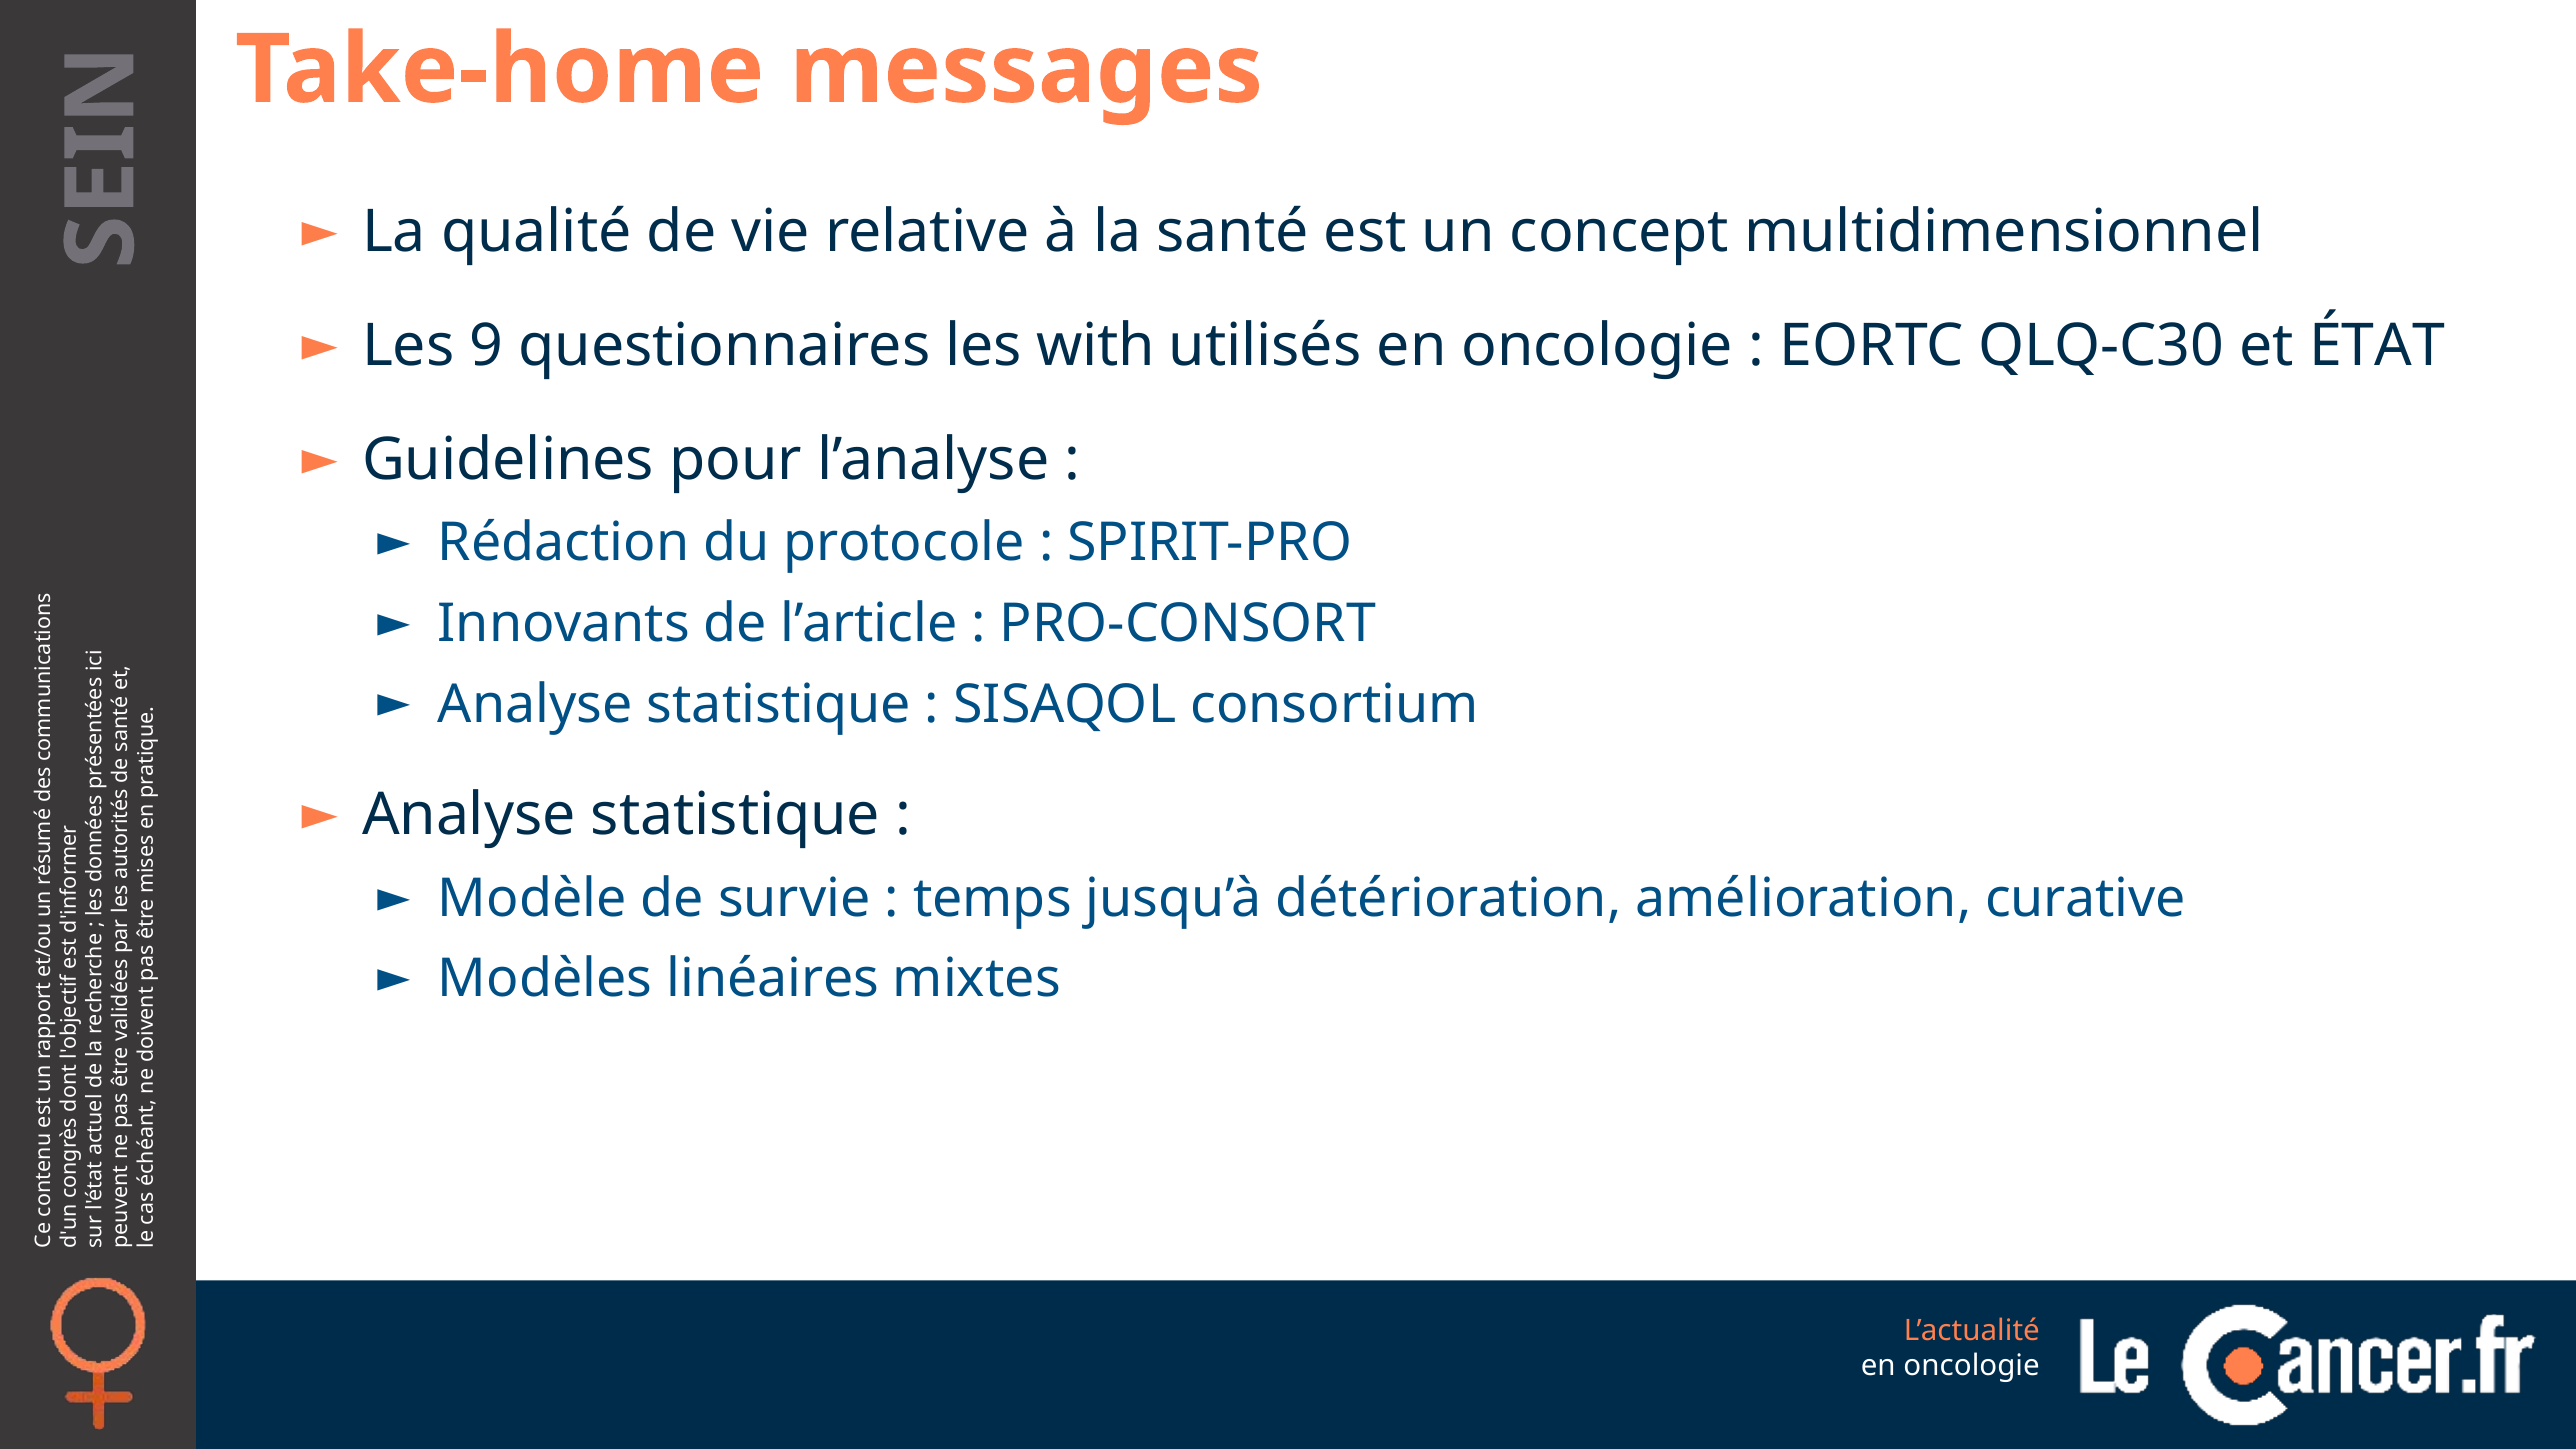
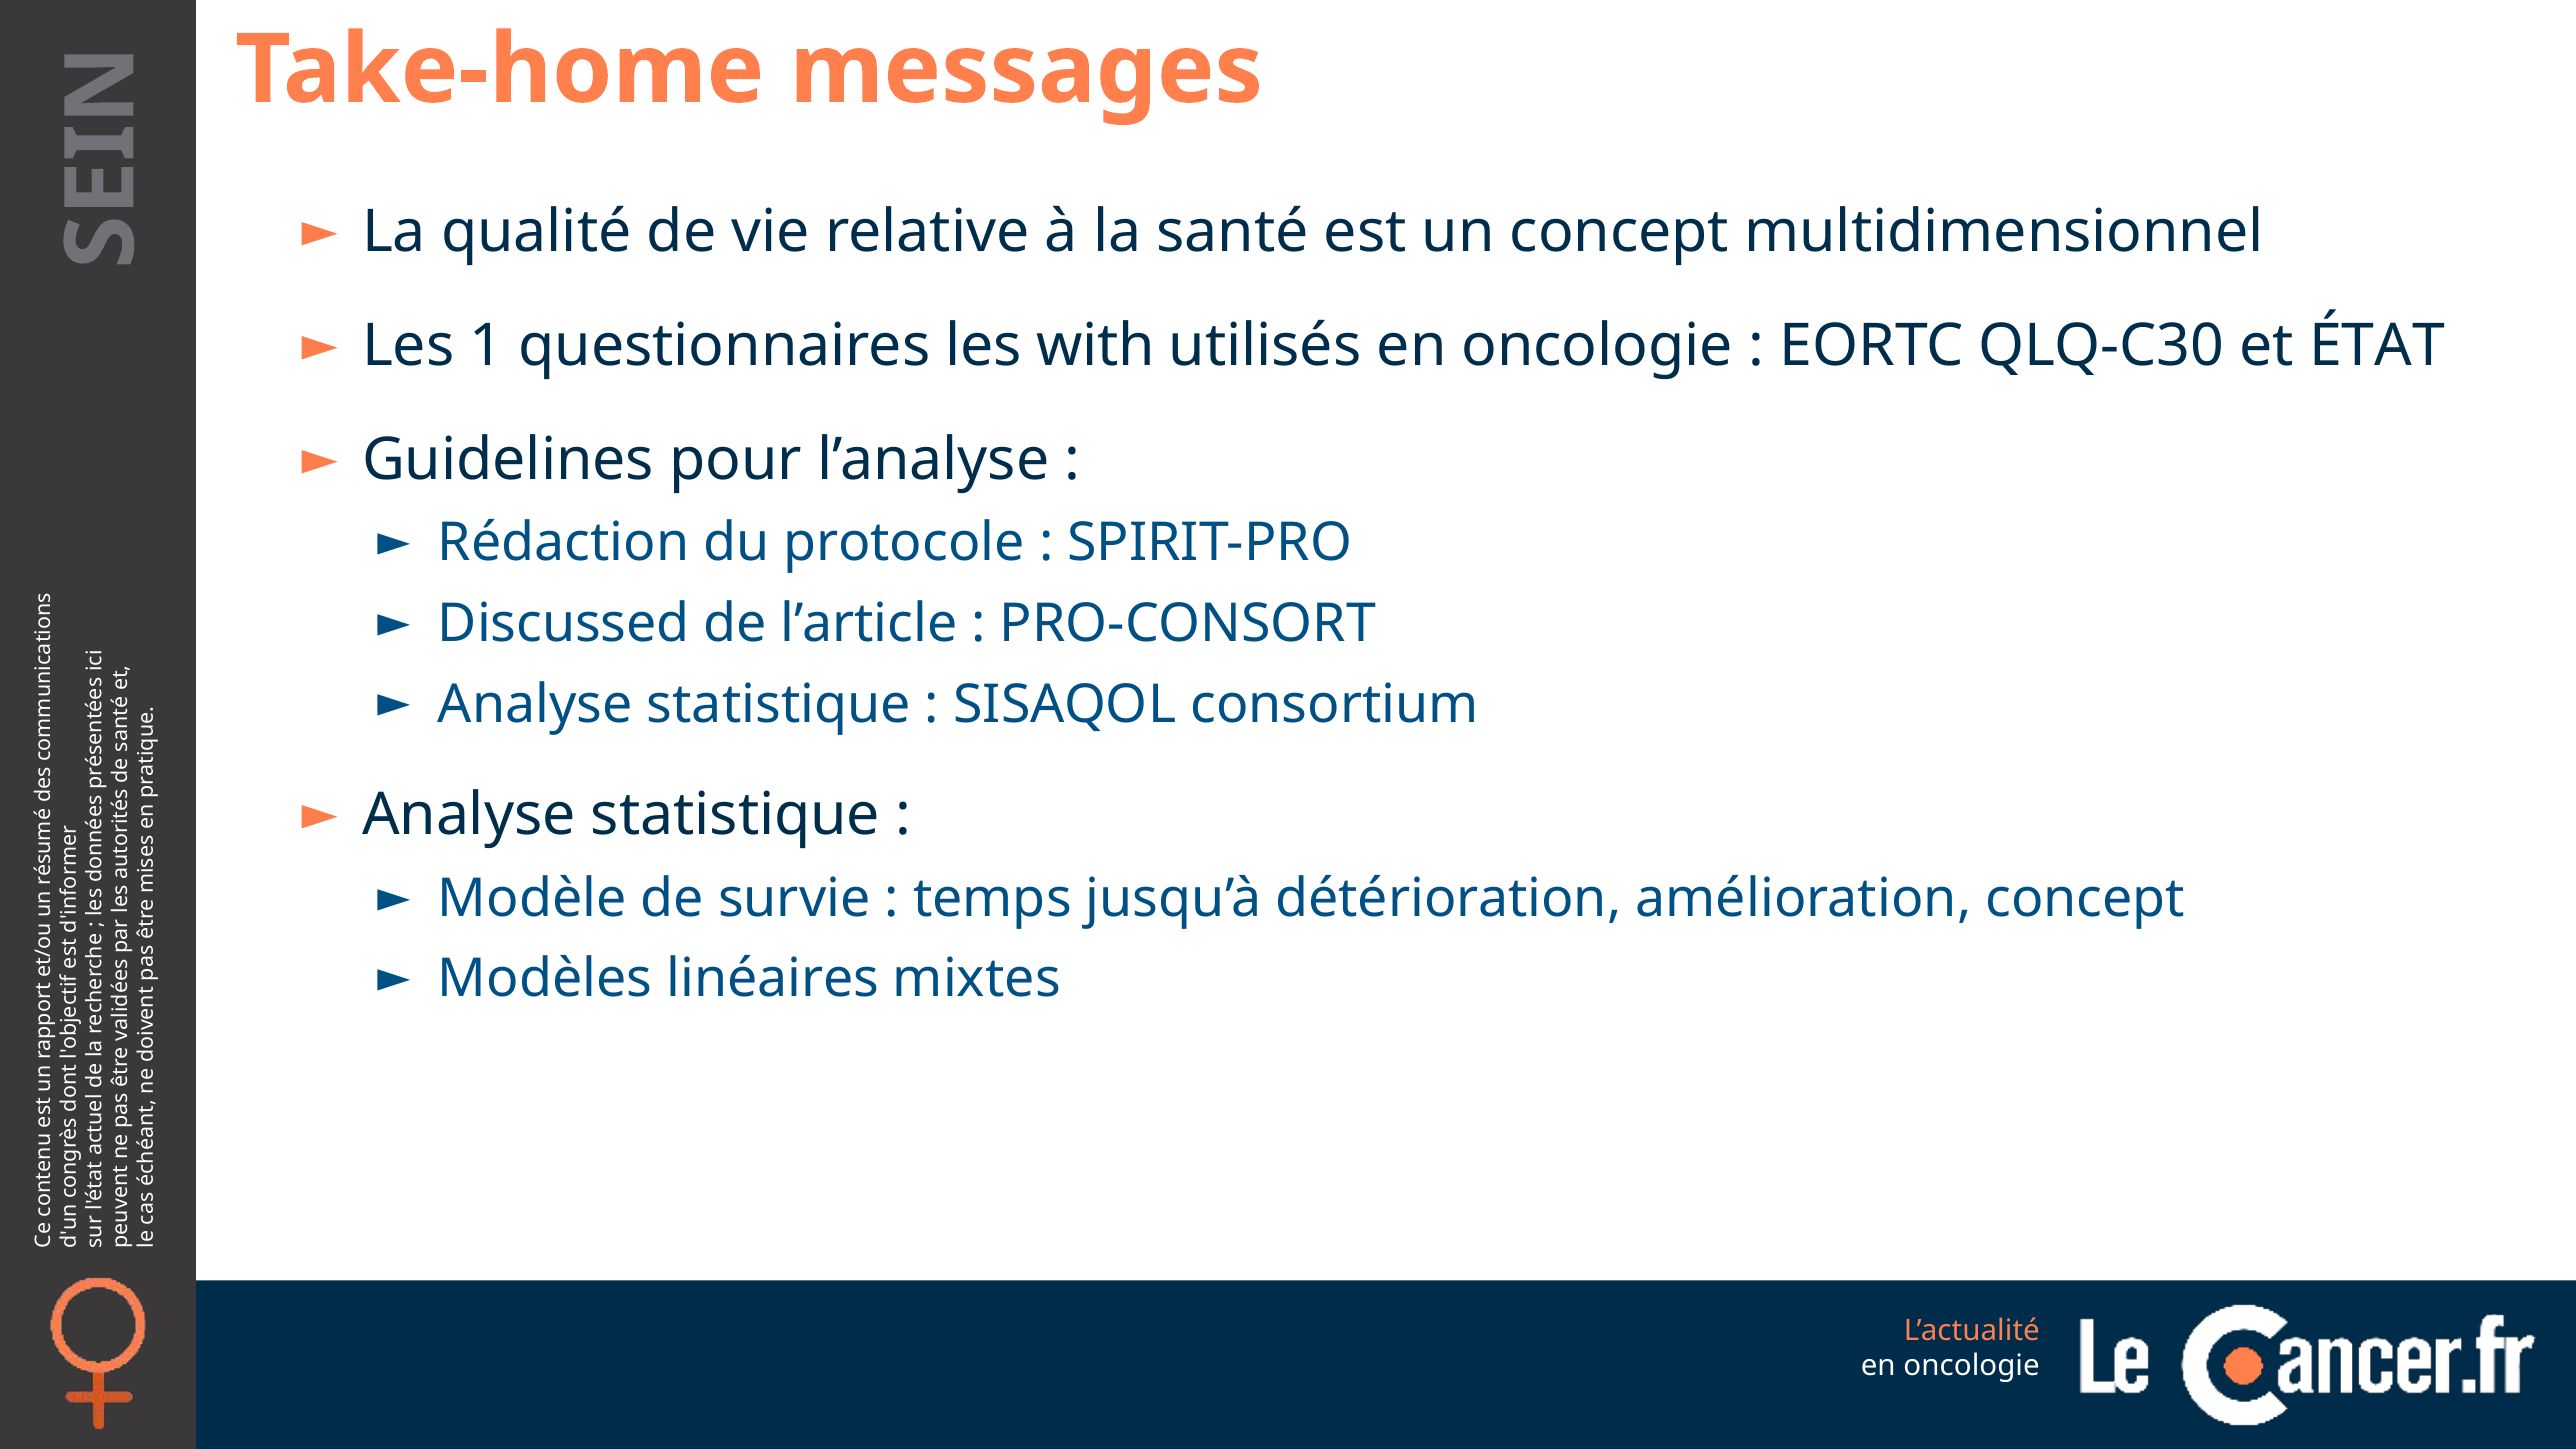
9: 9 -> 1
Innovants: Innovants -> Discussed
amélioration curative: curative -> concept
